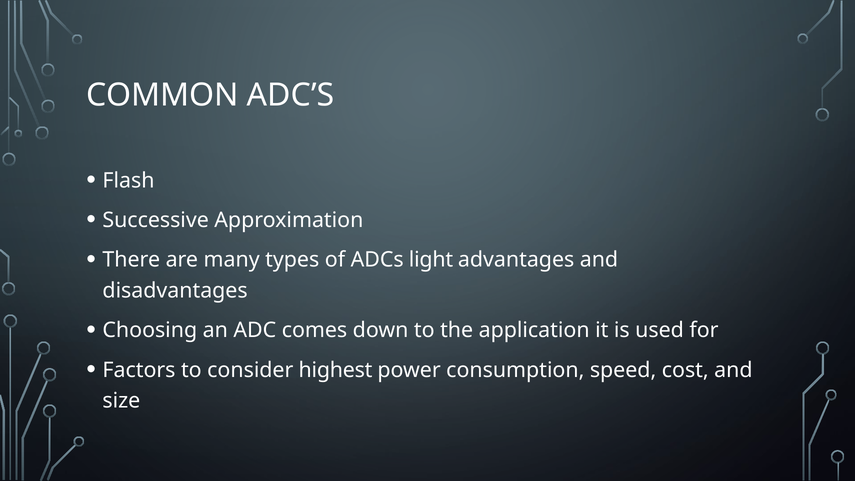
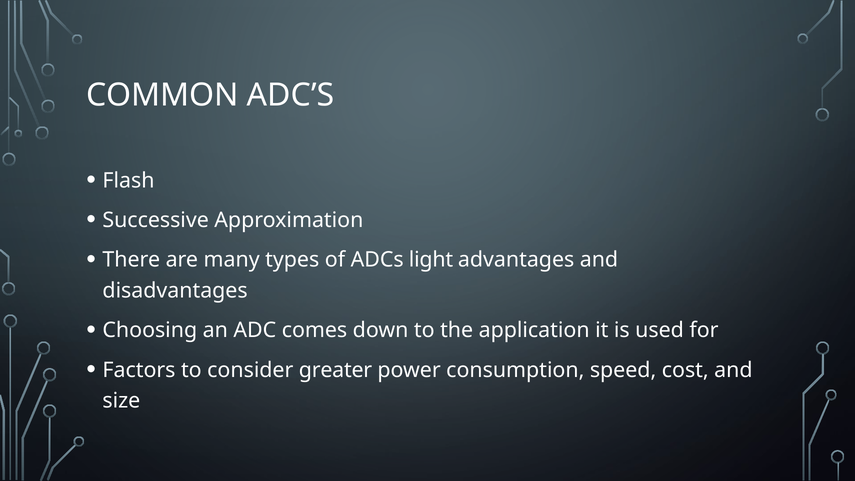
highest: highest -> greater
